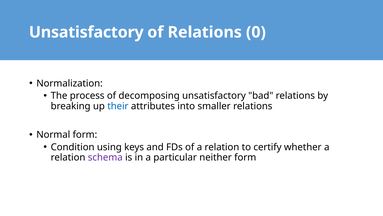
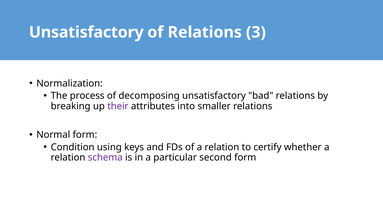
0: 0 -> 3
their colour: blue -> purple
neither: neither -> second
